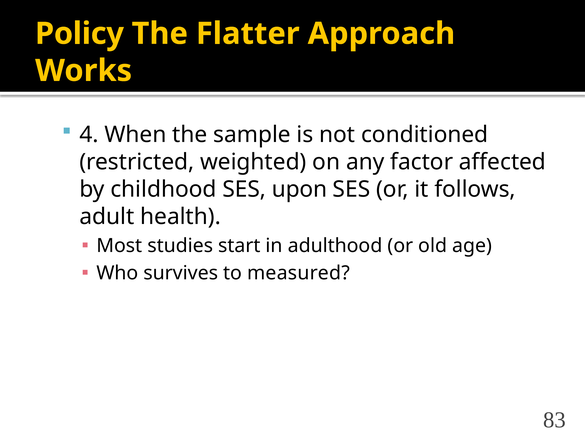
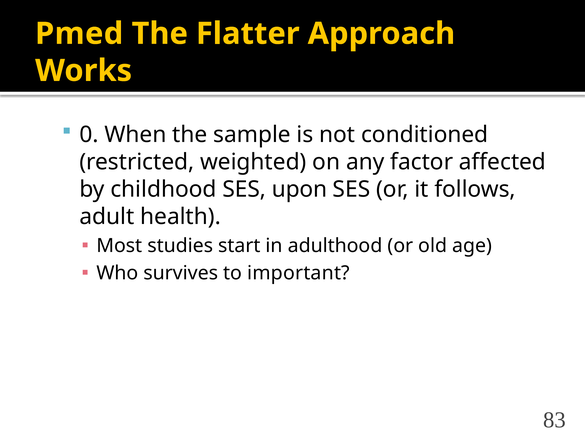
Policy: Policy -> Pmed
4: 4 -> 0
measured: measured -> important
